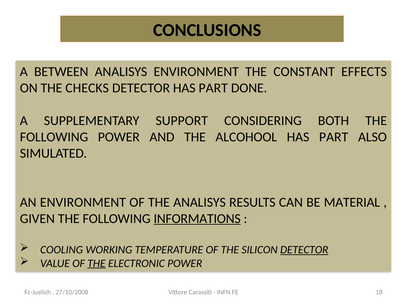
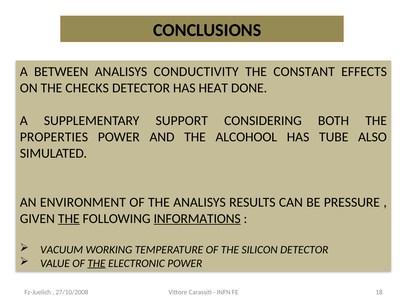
ANALISYS ENVIRONMENT: ENVIRONMENT -> CONDUCTIVITY
DETECTOR HAS PART: PART -> HEAT
FOLLOWING at (54, 137): FOLLOWING -> PROPERTIES
PART at (334, 137): PART -> TUBE
MATERIAL: MATERIAL -> PRESSURE
THE at (69, 218) underline: none -> present
COOLING: COOLING -> VACUUM
DETECTOR at (304, 249) underline: present -> none
